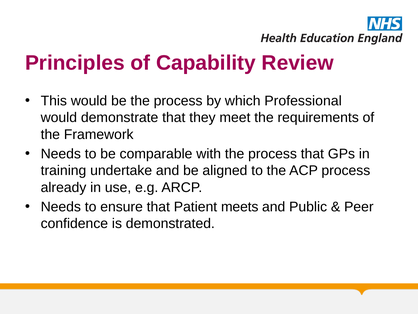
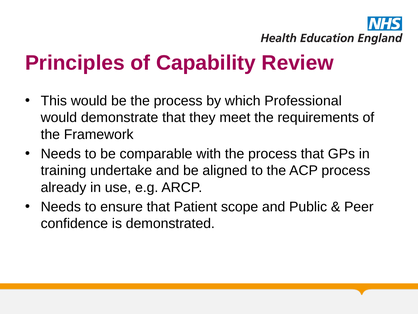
meets: meets -> scope
